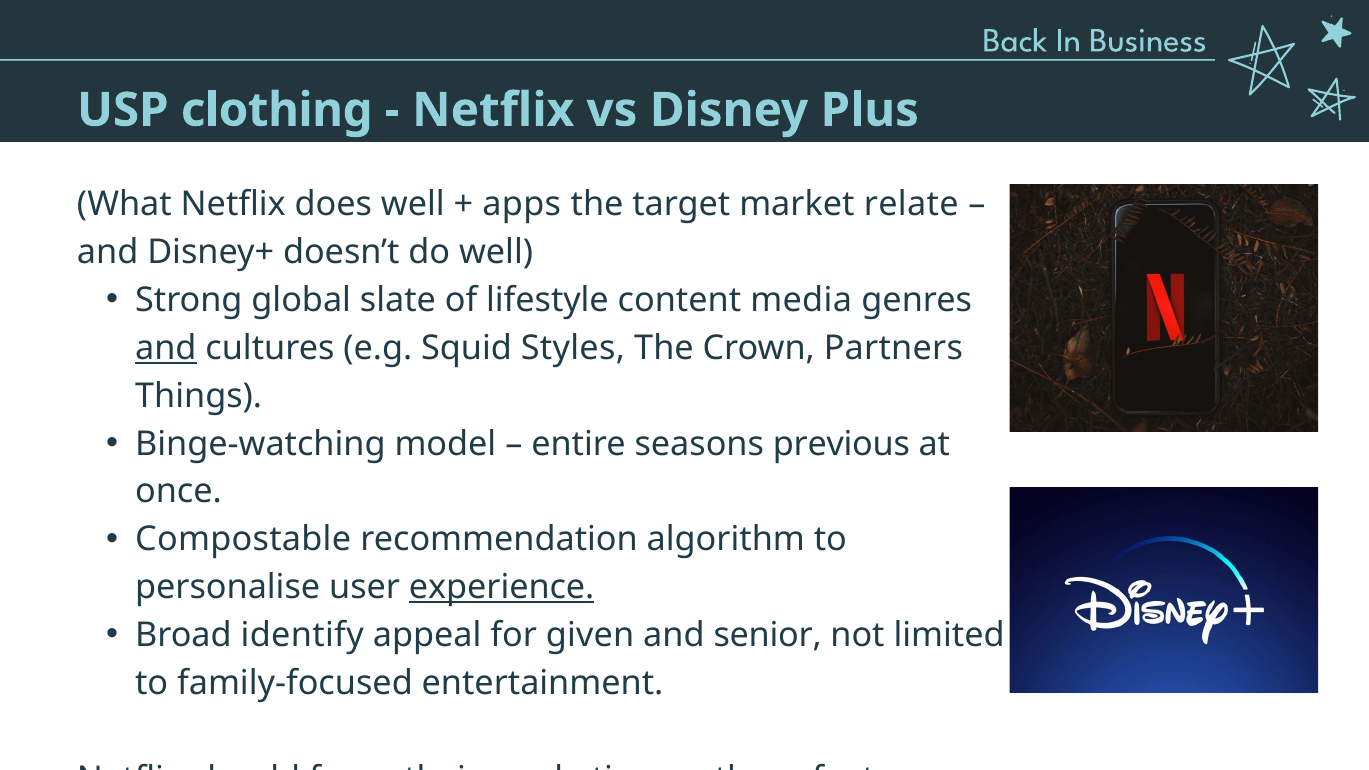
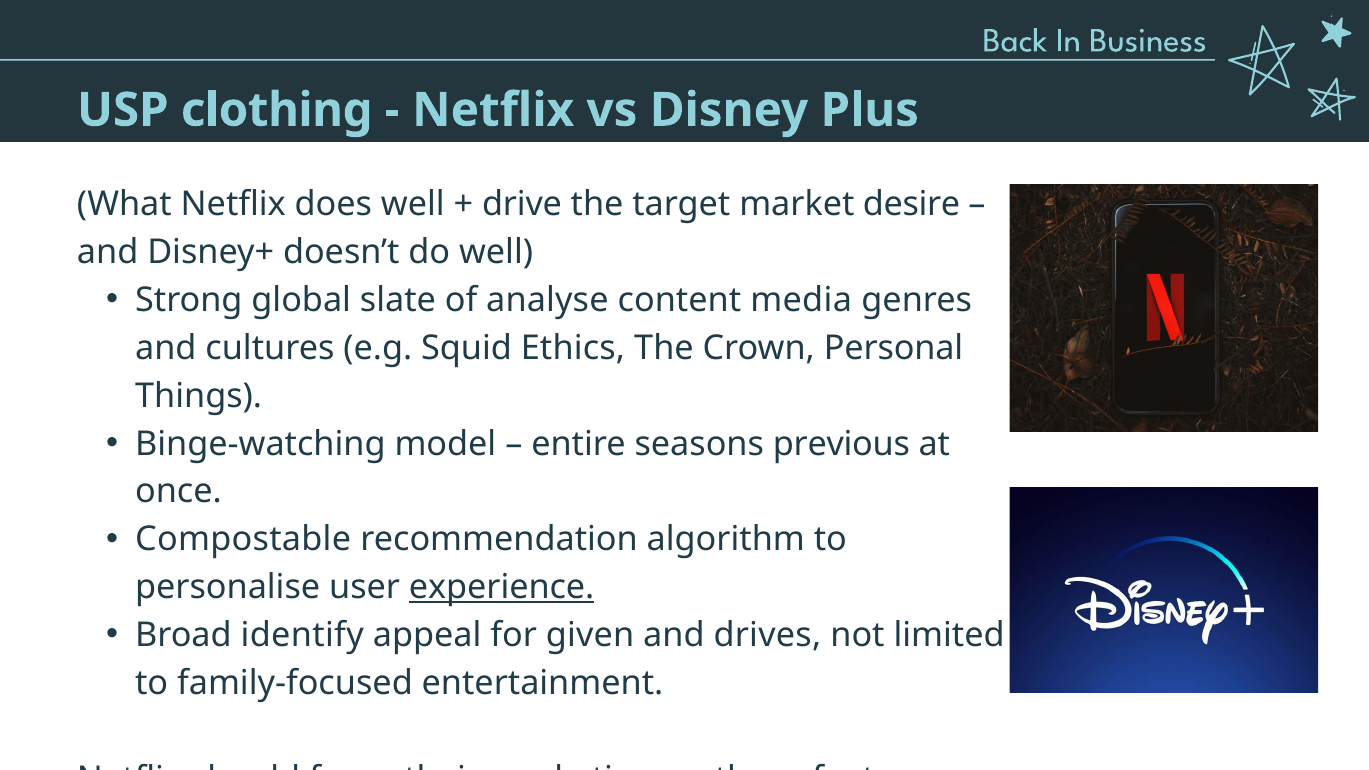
apps: apps -> drive
relate: relate -> desire
lifestyle: lifestyle -> analyse
and at (166, 348) underline: present -> none
Styles: Styles -> Ethics
Partners: Partners -> Personal
senior: senior -> drives
